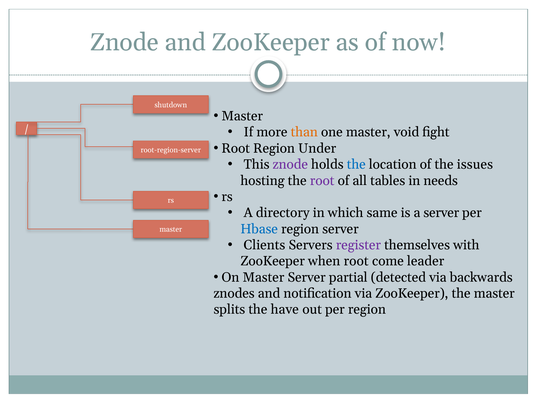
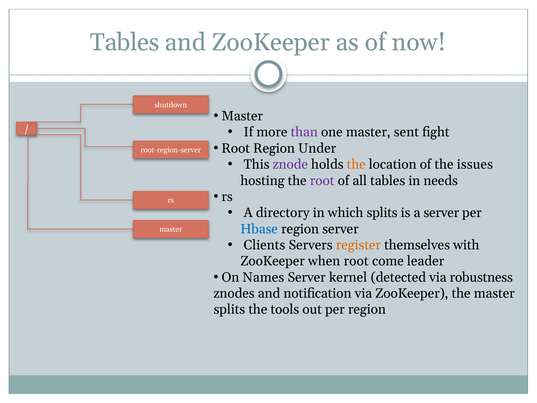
Znode at (125, 42): Znode -> Tables
than colour: orange -> purple
void: void -> sent
the at (356, 164) colour: blue -> orange
which same: same -> splits
register colour: purple -> orange
On Master: Master -> Names
partial: partial -> kernel
backwards: backwards -> robustness
have: have -> tools
